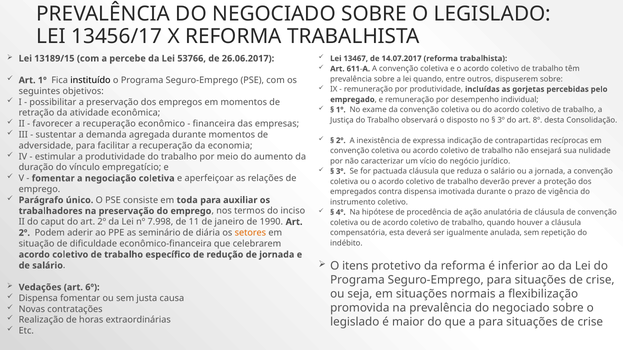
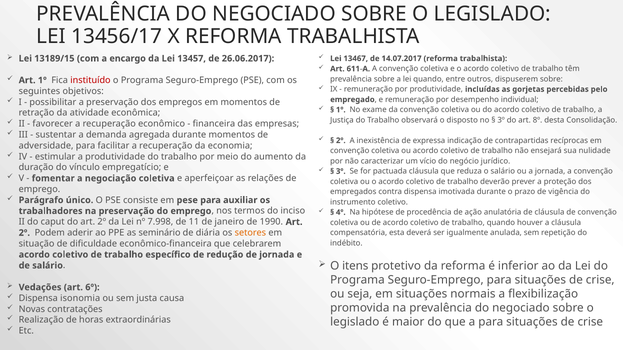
percebe: percebe -> encargo
53766: 53766 -> 13457
instituído colour: black -> red
toda: toda -> pese
Dispensa fomentar: fomentar -> isonomia
